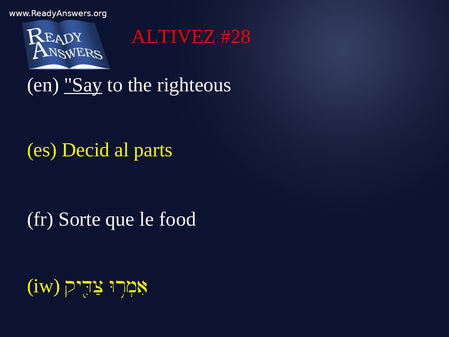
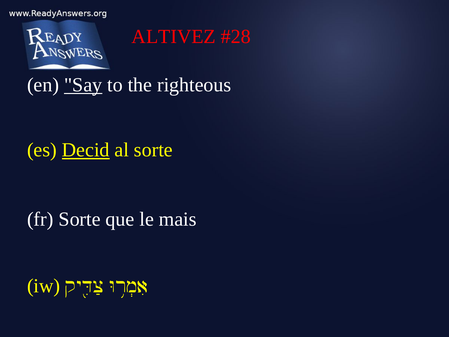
Decid underline: none -> present
al parts: parts -> sorte
food: food -> mais
